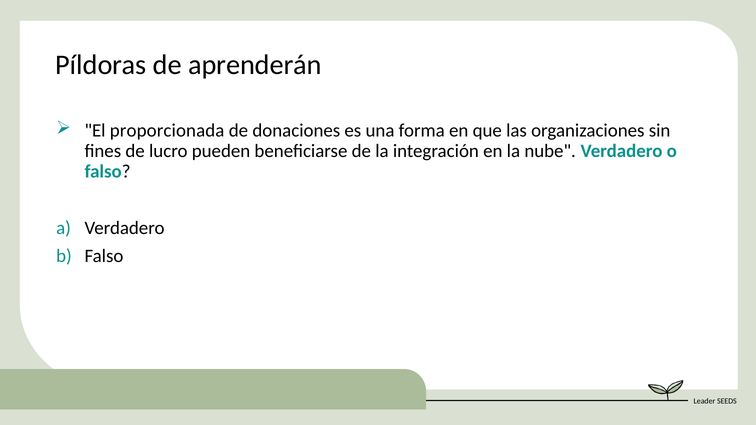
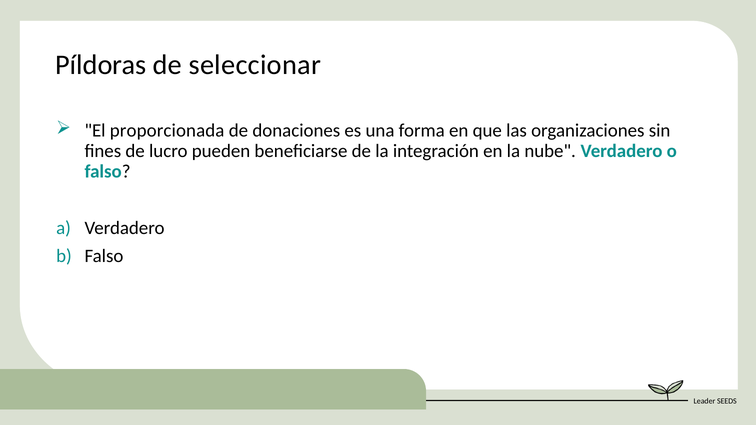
aprenderán: aprenderán -> seleccionar
